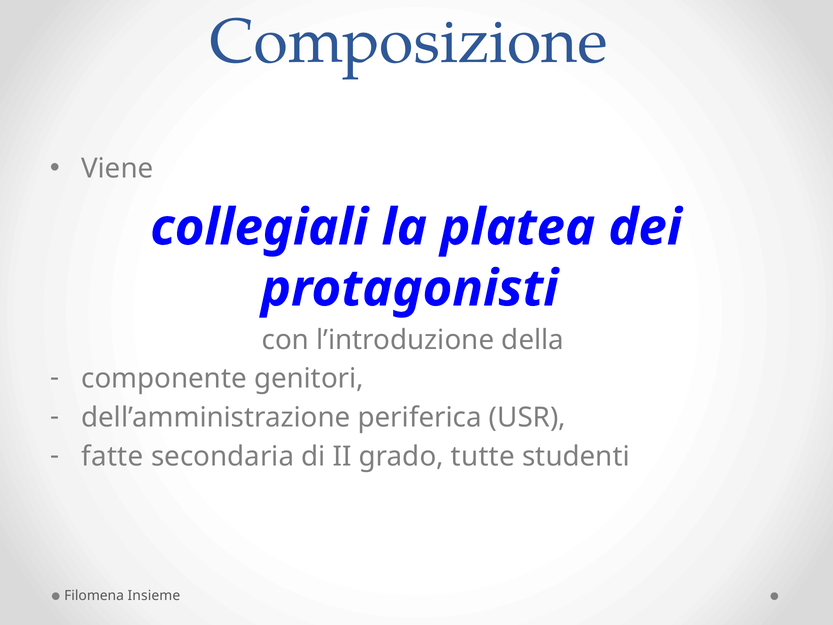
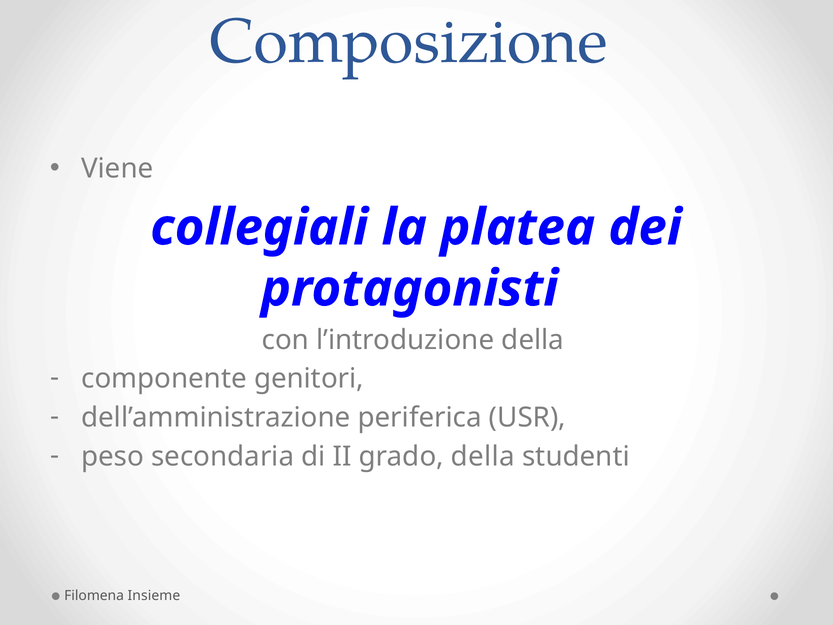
fatte: fatte -> peso
grado tutte: tutte -> della
